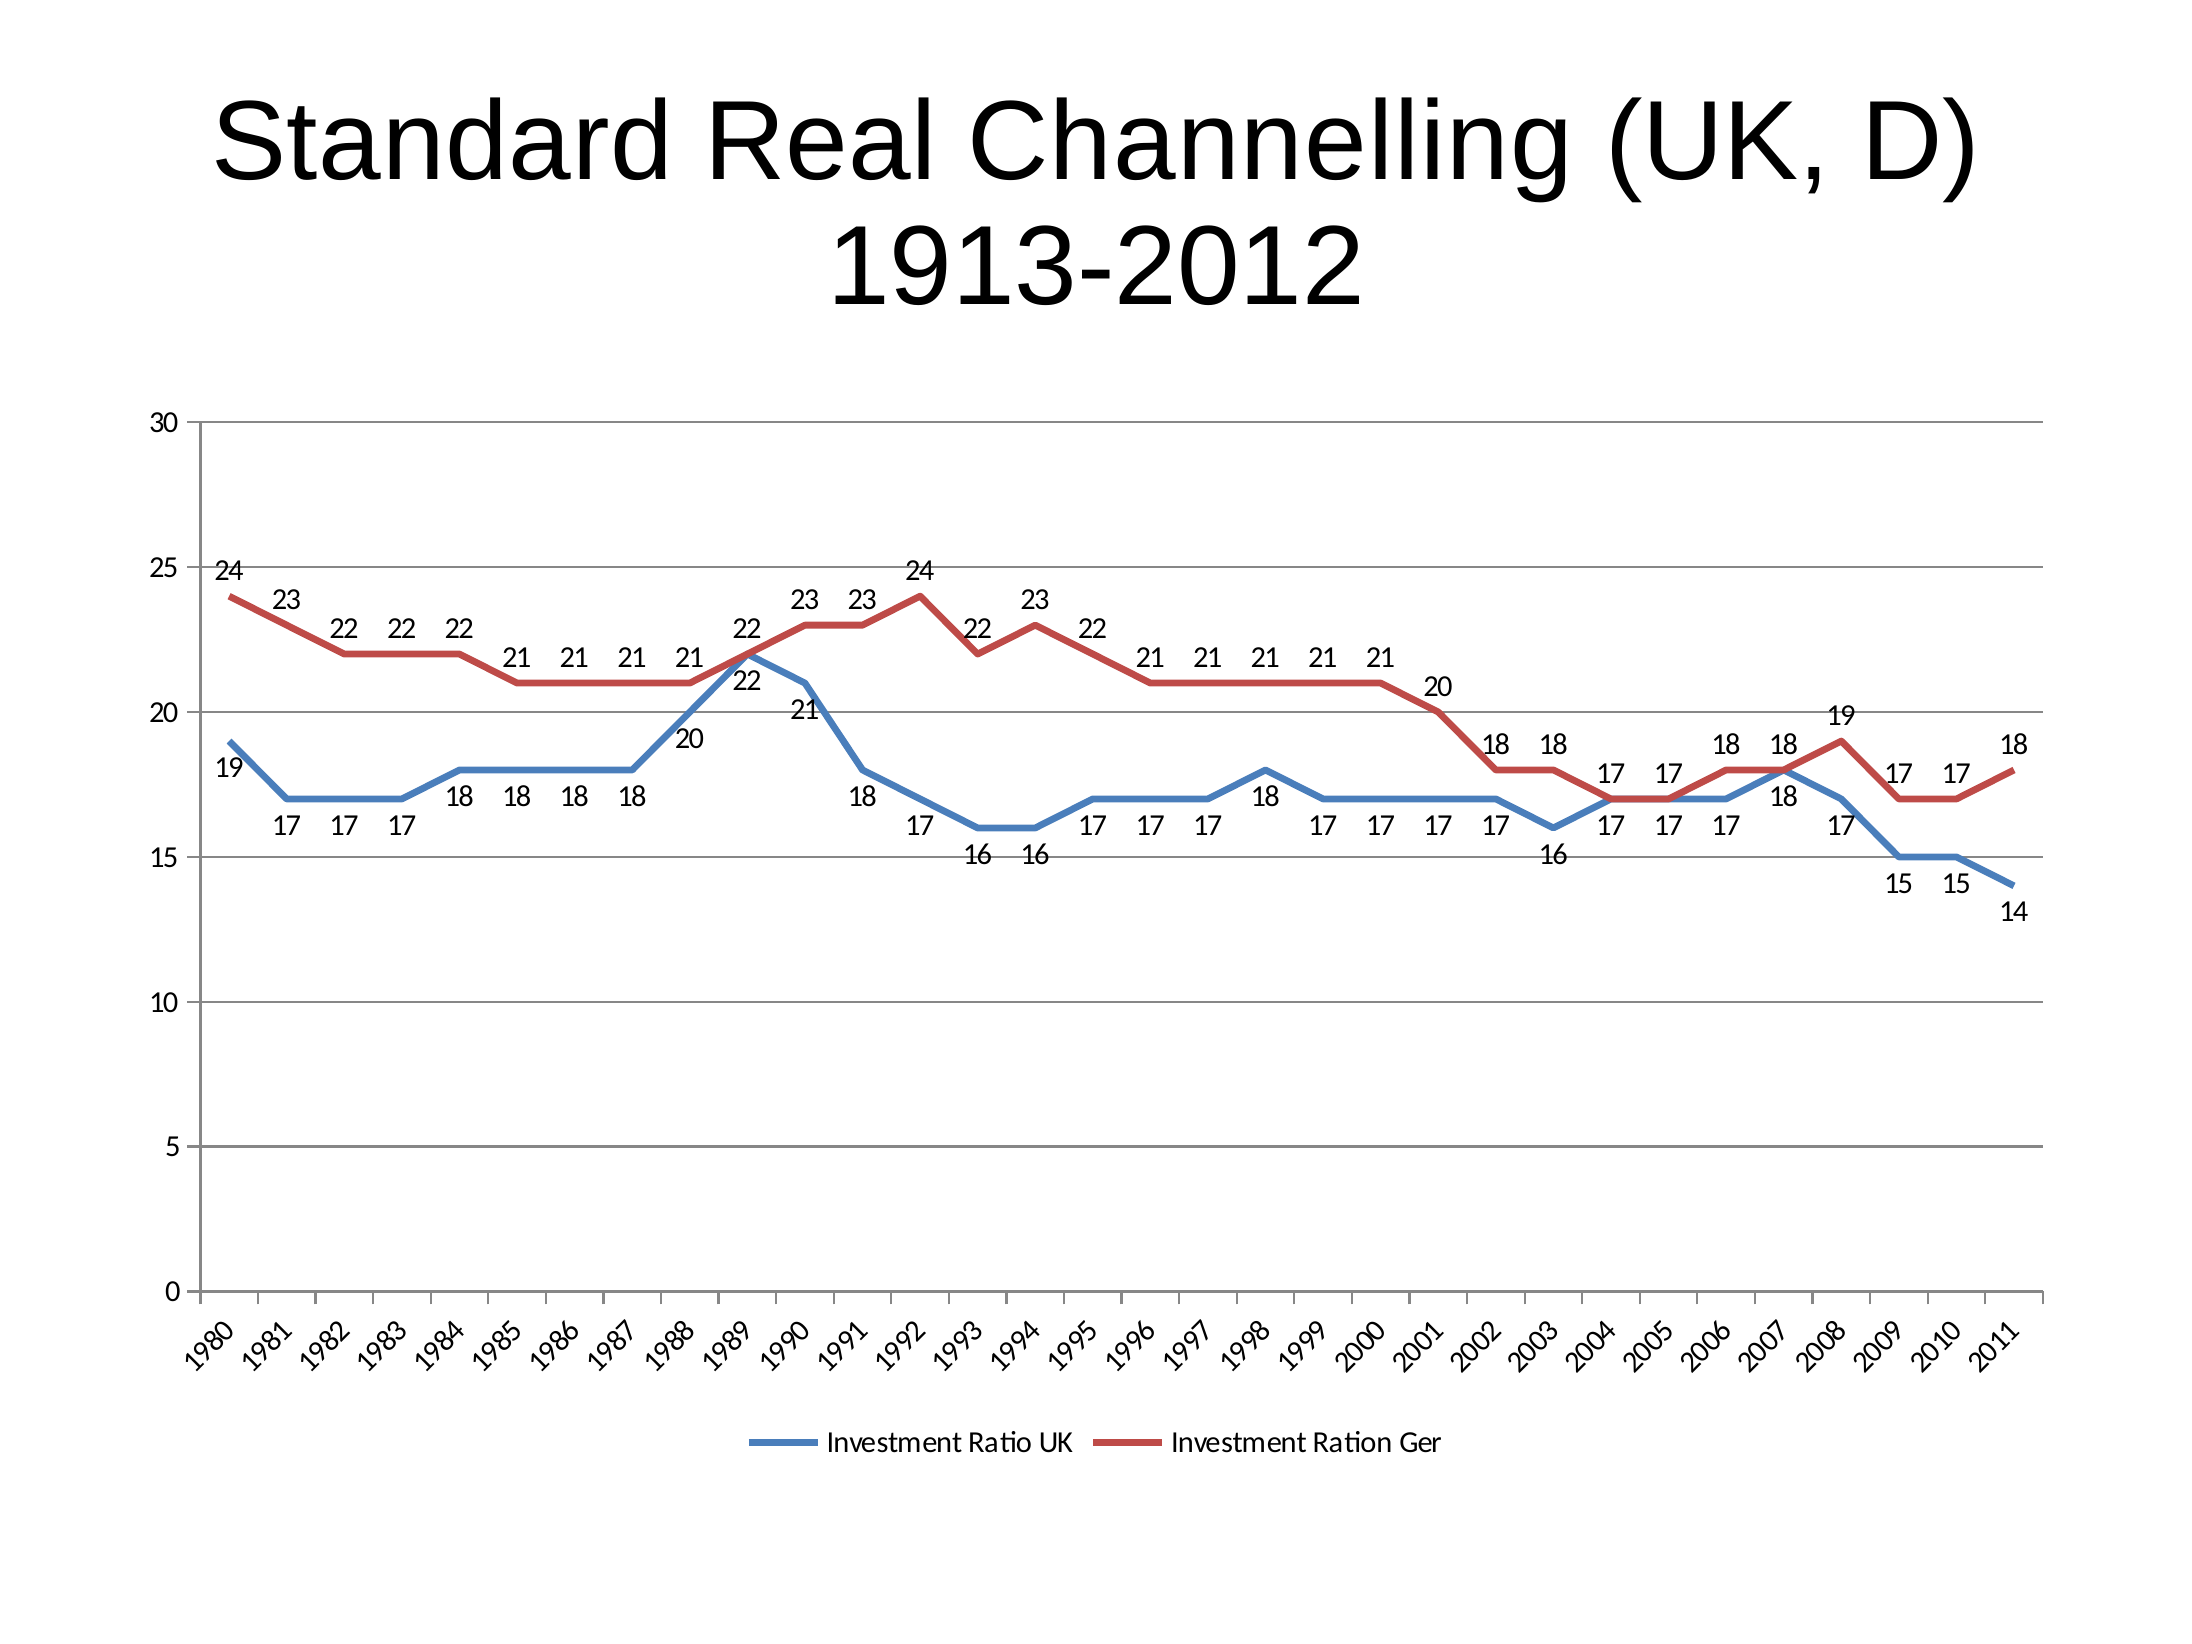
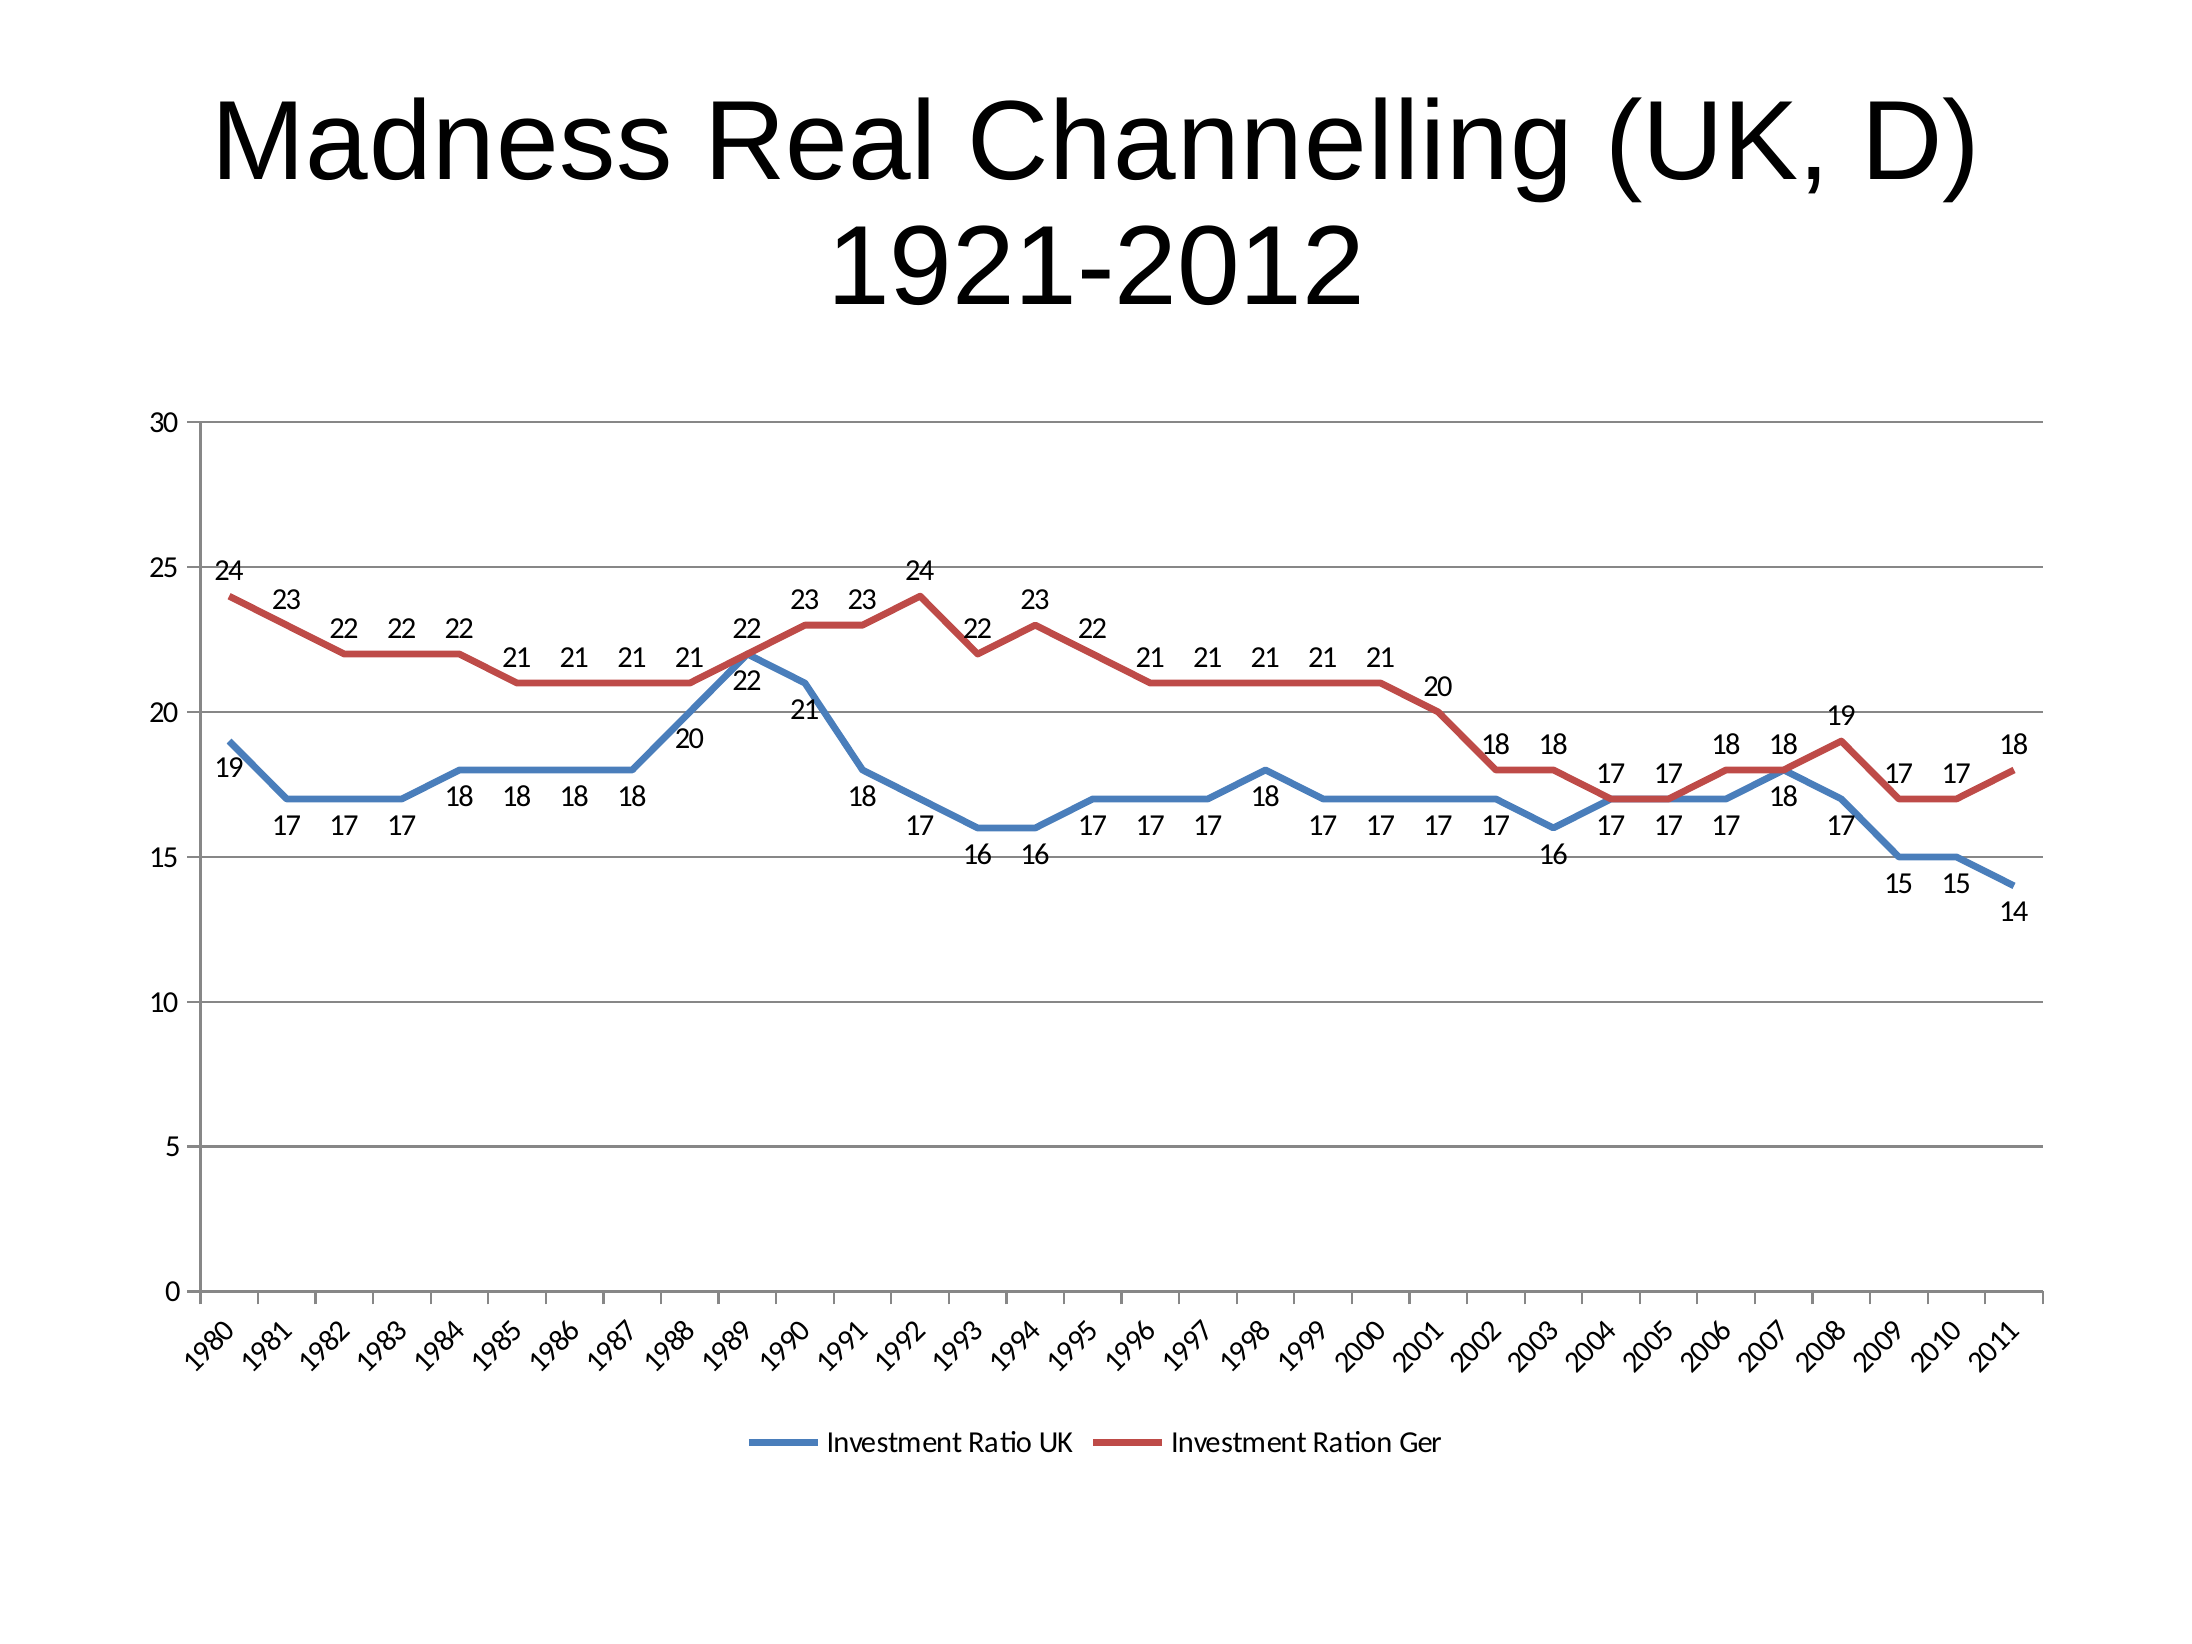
Standard: Standard -> Madness
1913-2012: 1913-2012 -> 1921-2012
